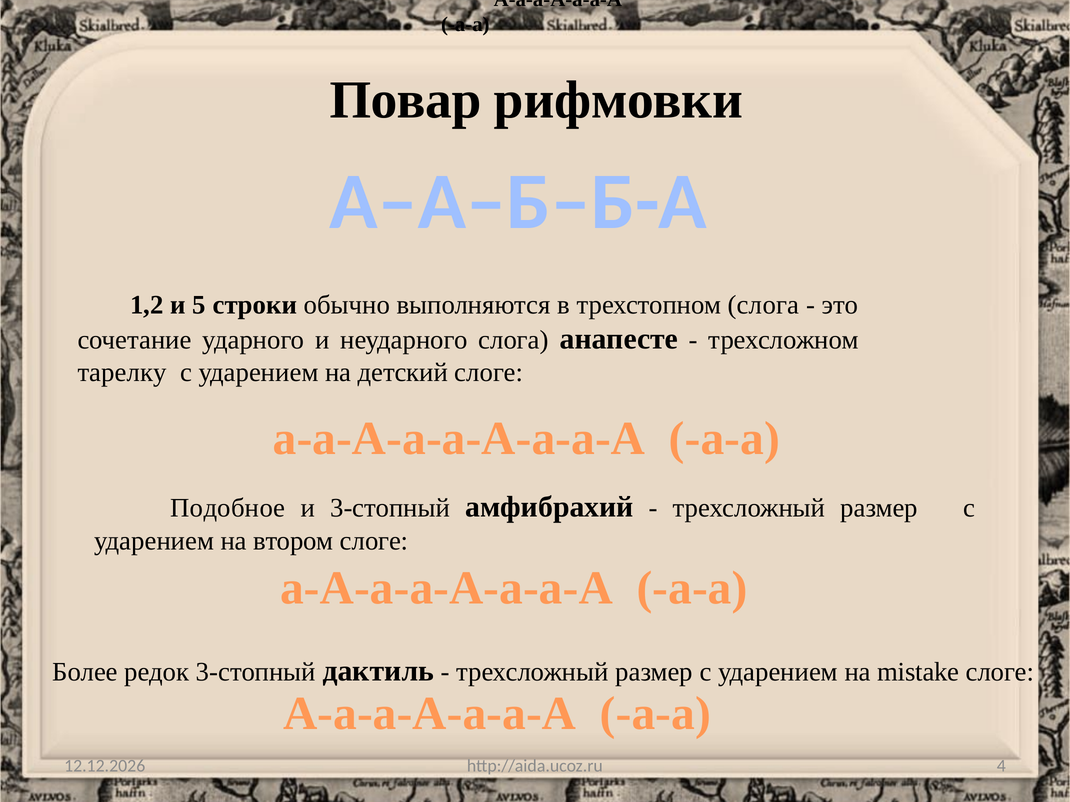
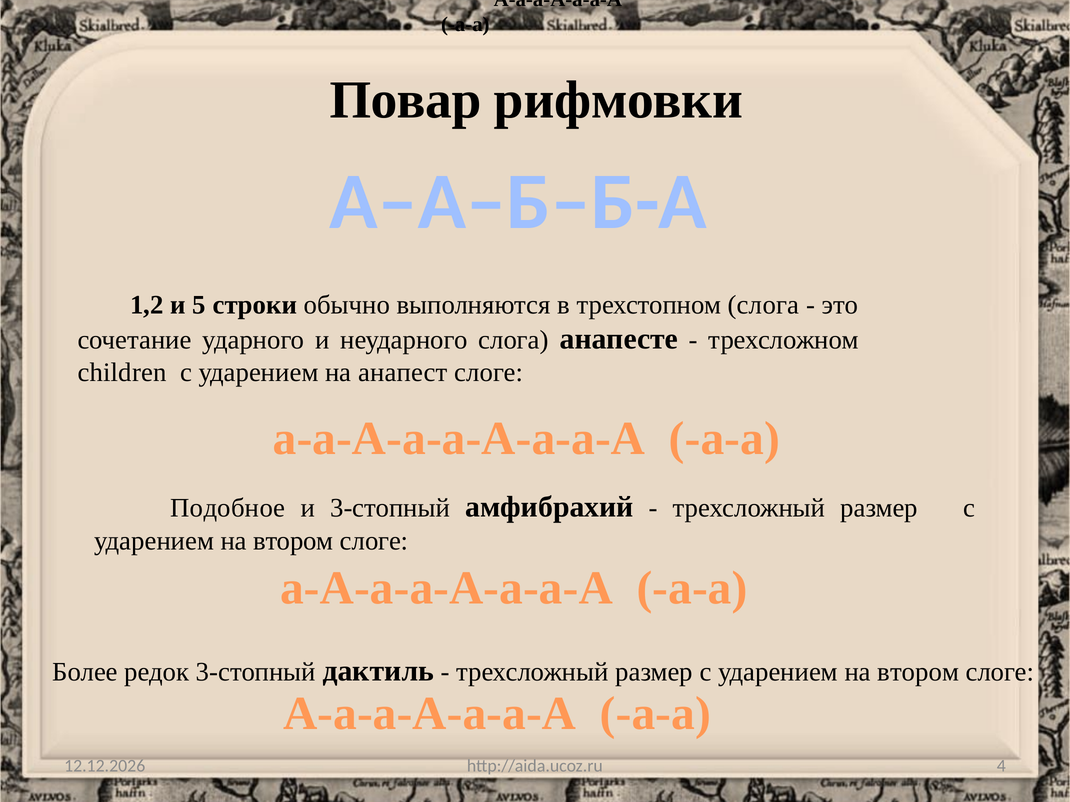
тарелку: тарелку -> children
детский: детский -> анапест
mistake at (918, 673): mistake -> втором
